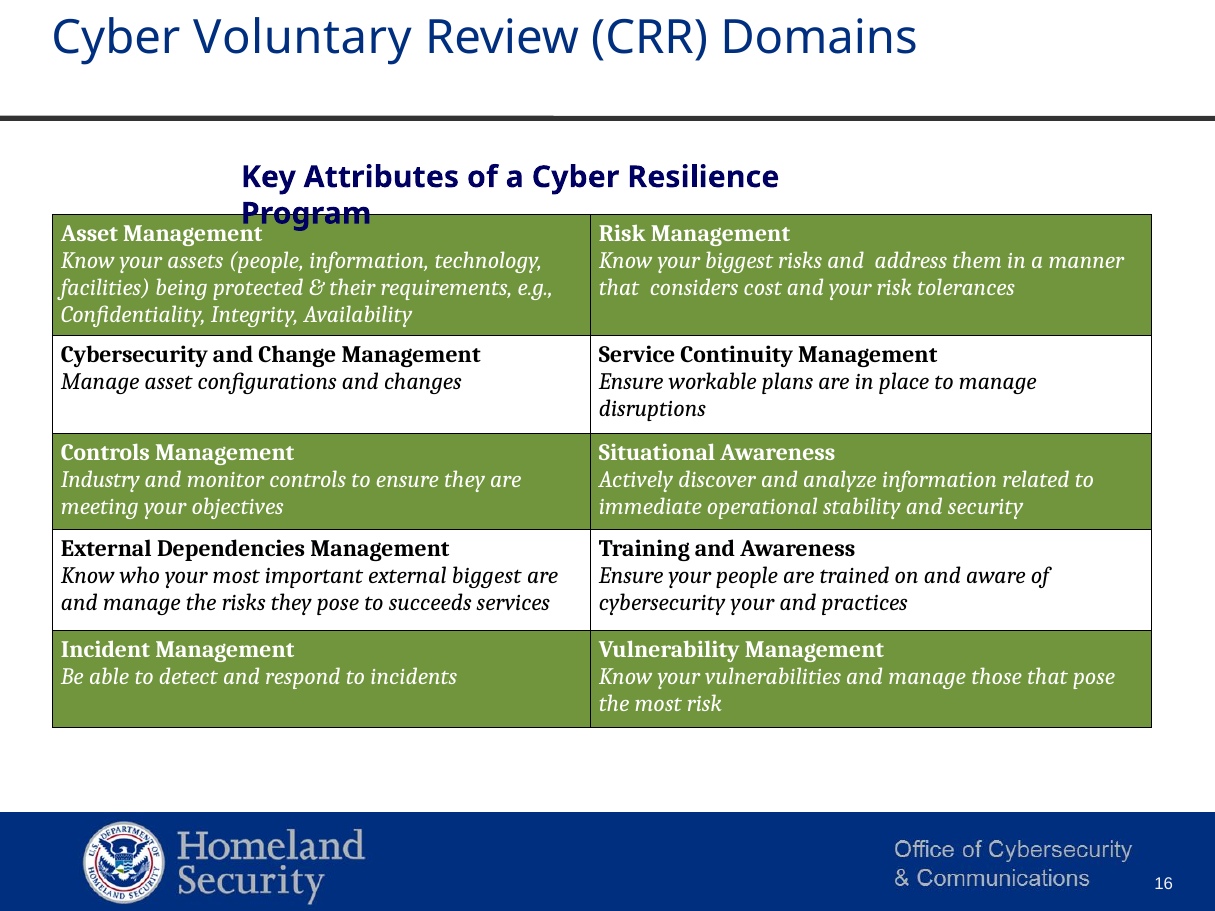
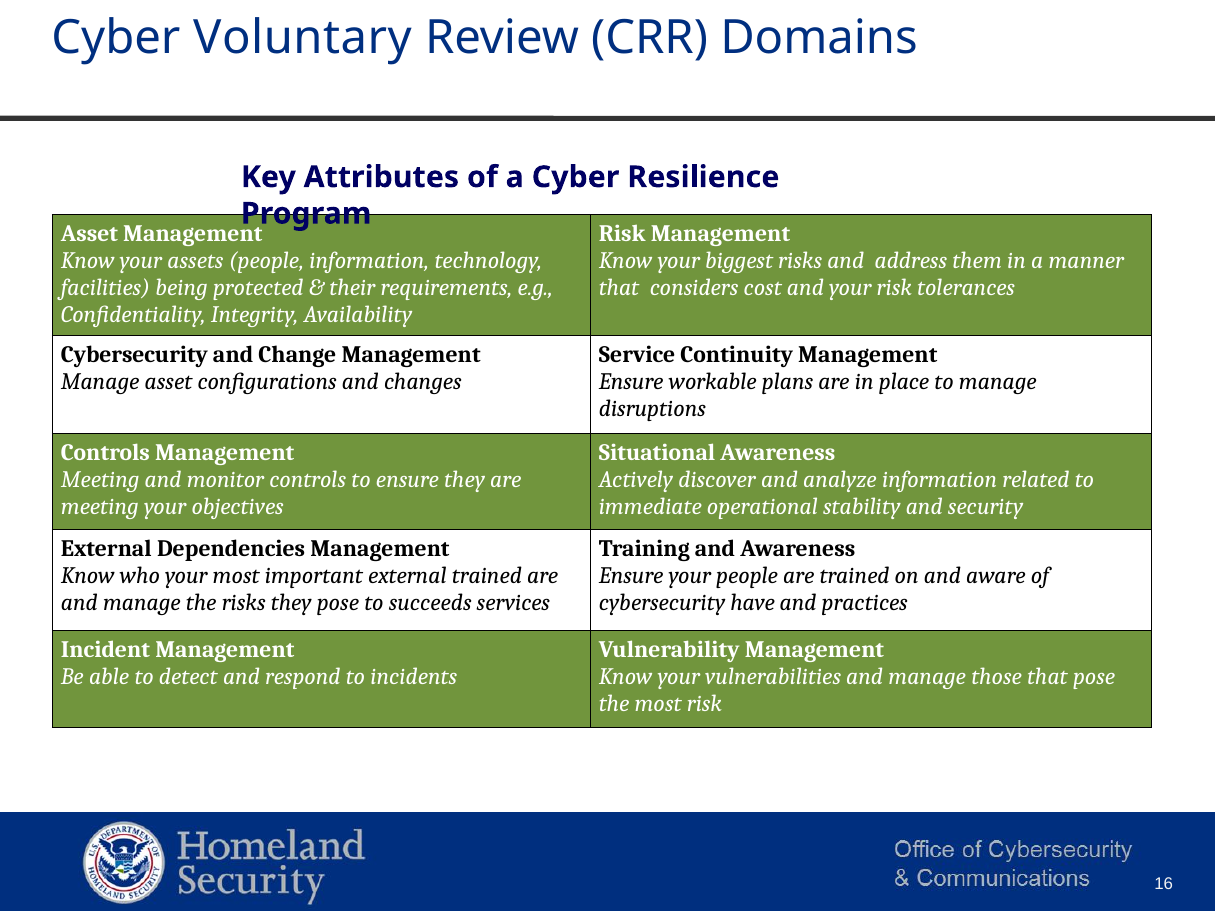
Industry at (100, 480): Industry -> Meeting
external biggest: biggest -> trained
cybersecurity your: your -> have
